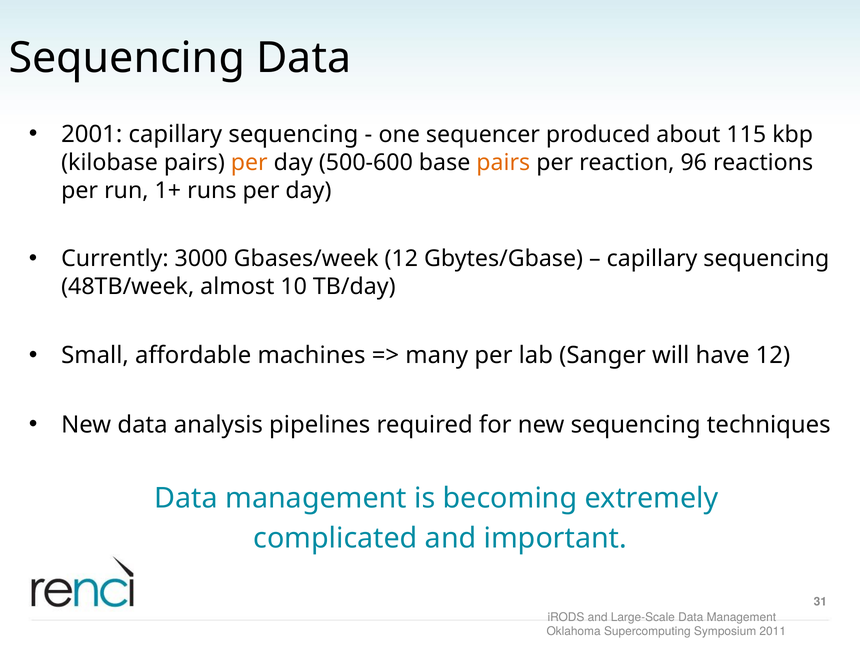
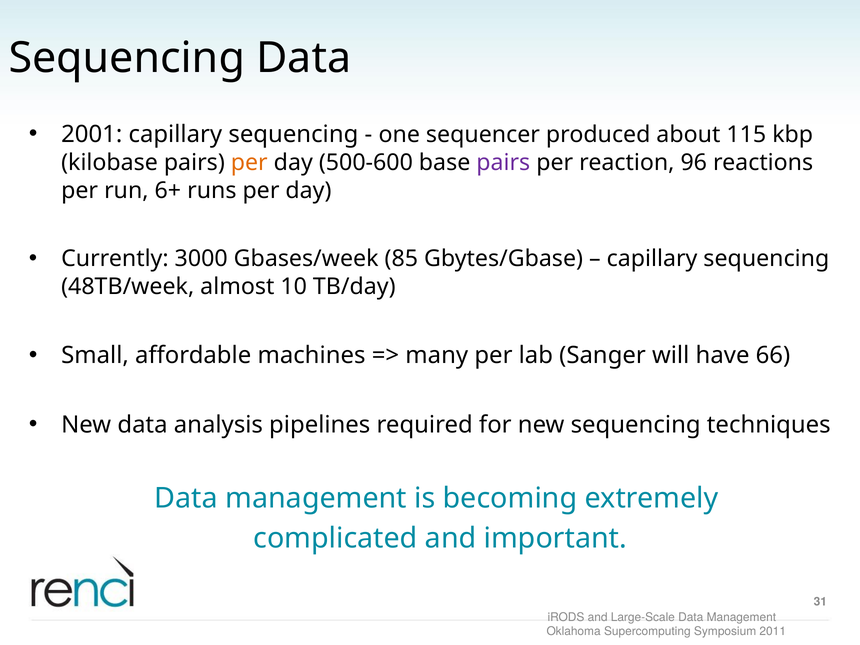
pairs at (503, 163) colour: orange -> purple
1+: 1+ -> 6+
Gbases/week 12: 12 -> 85
have 12: 12 -> 66
